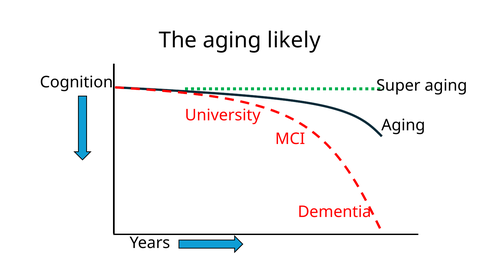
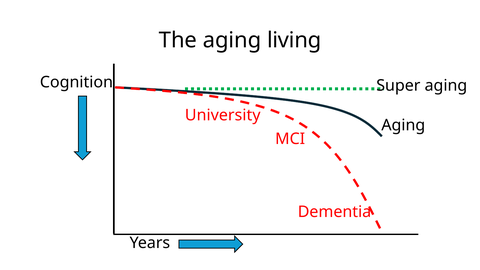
likely: likely -> living
